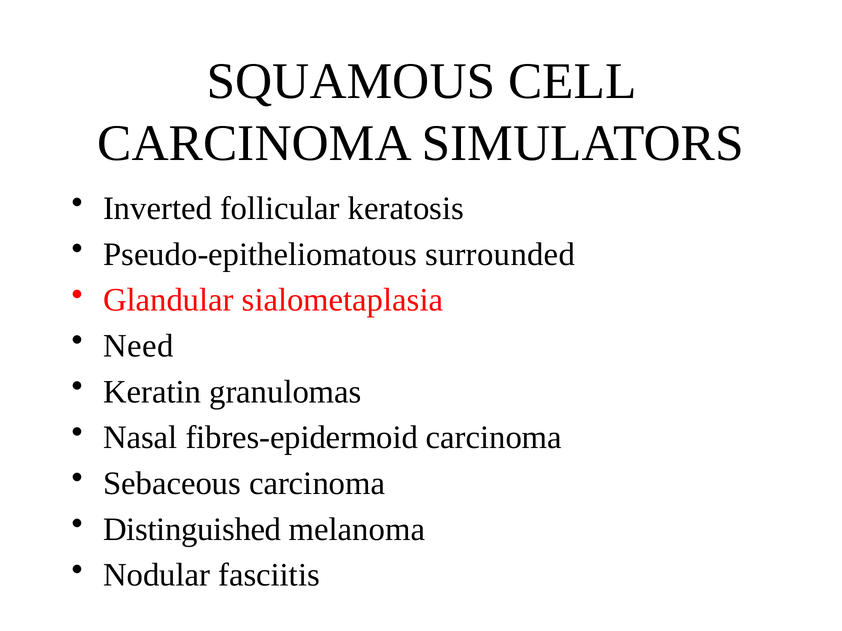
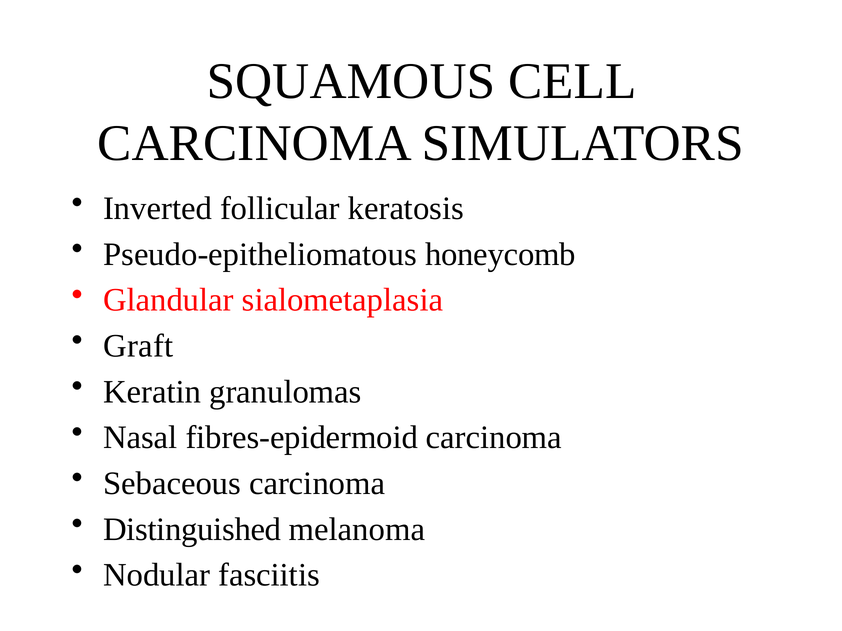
surrounded: surrounded -> honeycomb
Need: Need -> Graft
